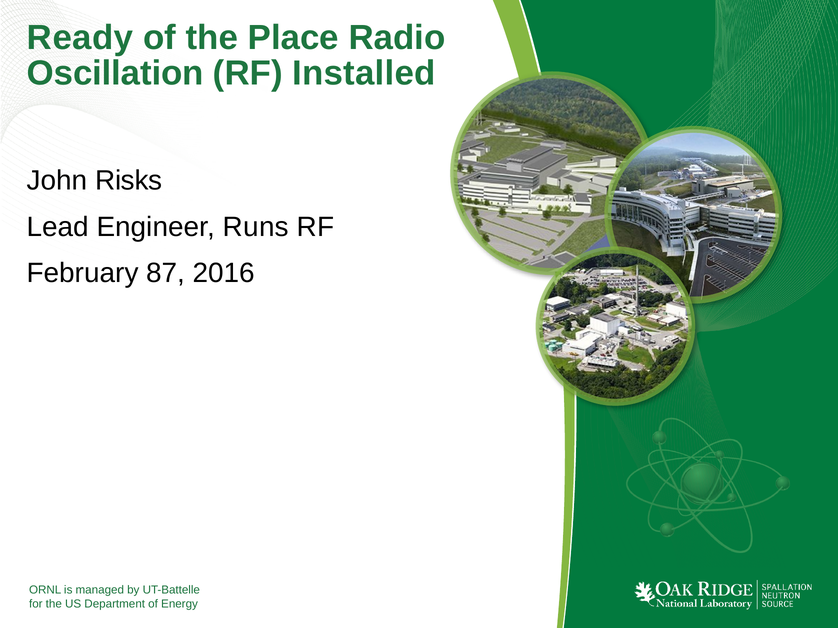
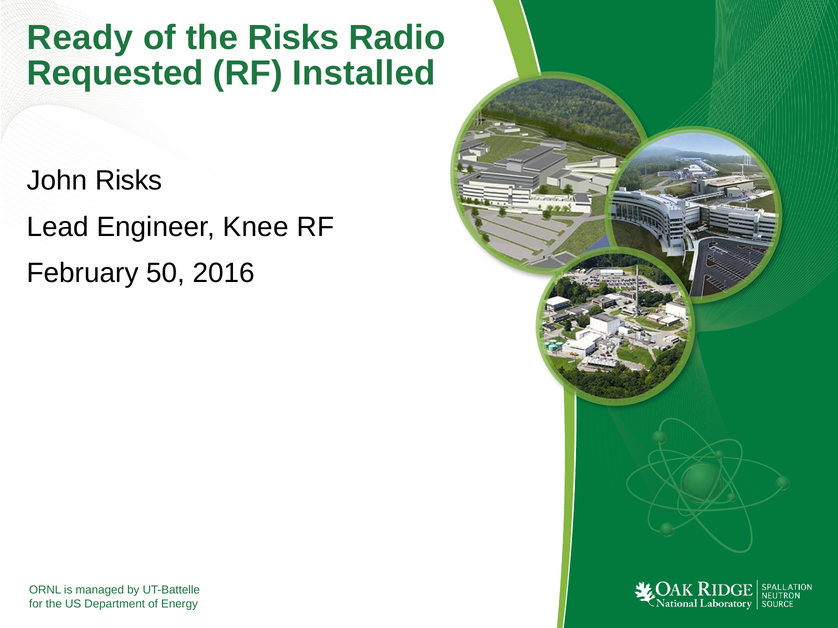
the Place: Place -> Risks
Oscillation: Oscillation -> Requested
Runs: Runs -> Knee
87: 87 -> 50
